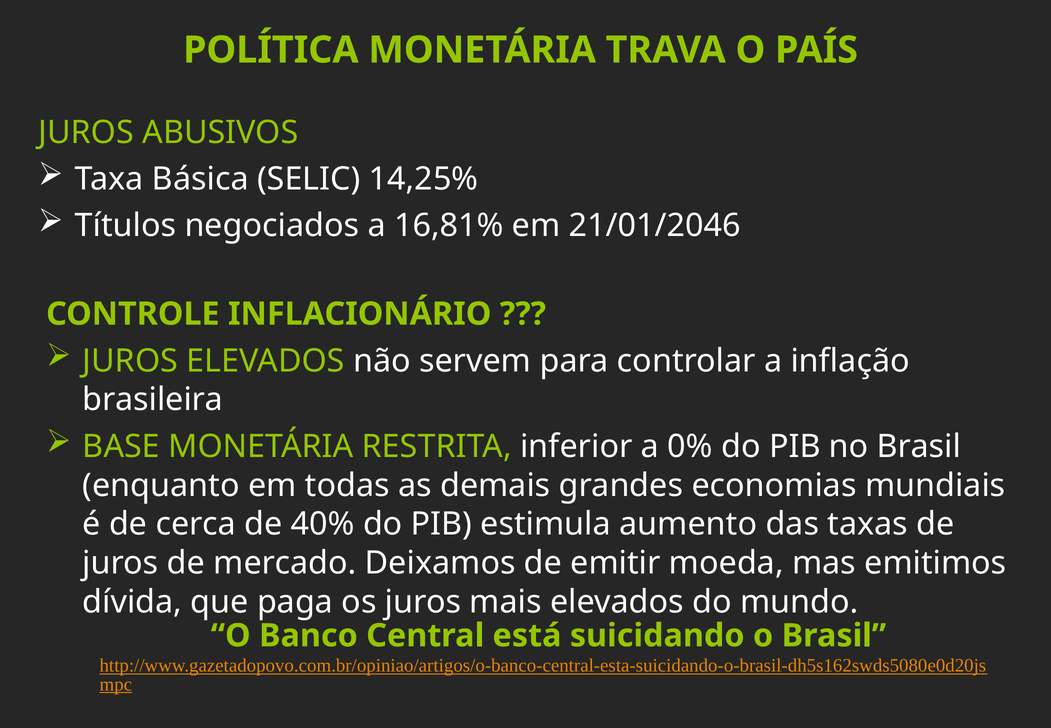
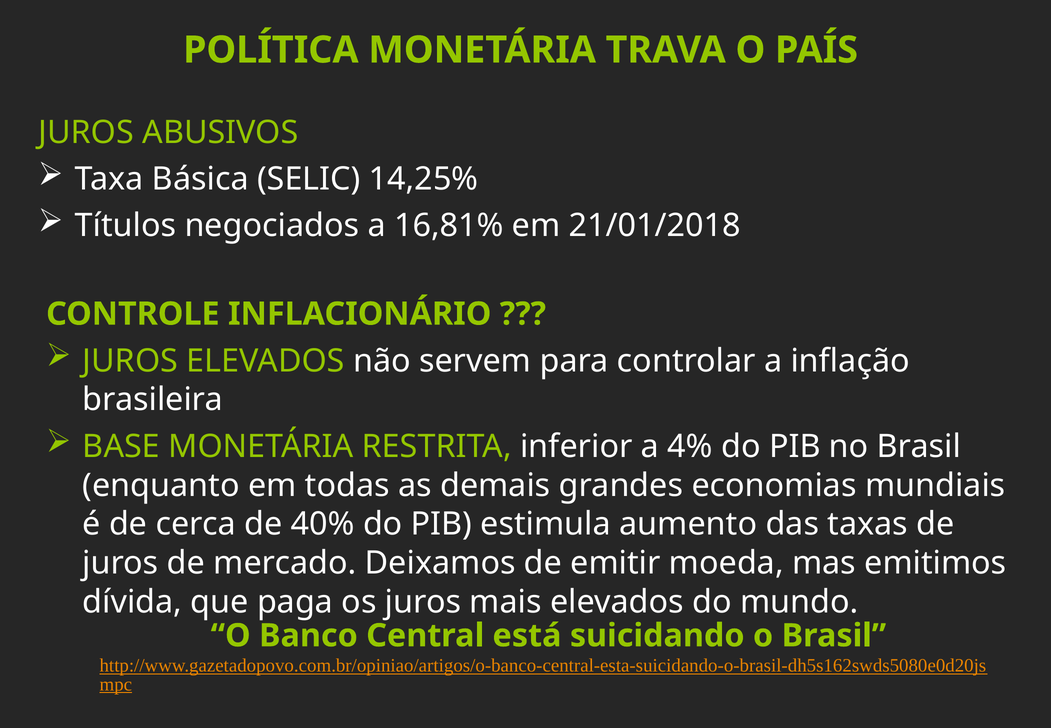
21/01/2046: 21/01/2046 -> 21/01/2018
0%: 0% -> 4%
